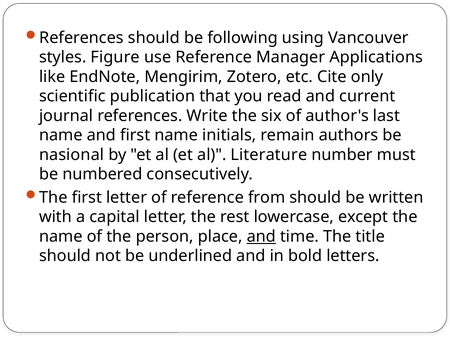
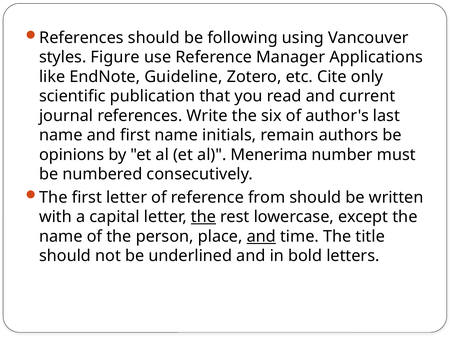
Mengirim: Mengirim -> Guideline
nasional: nasional -> opinions
Literature: Literature -> Menerima
the at (204, 217) underline: none -> present
